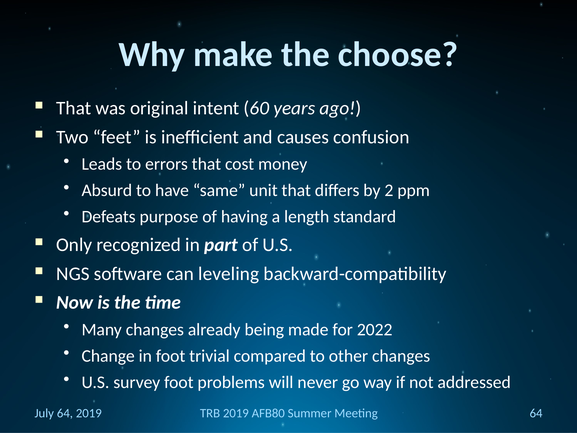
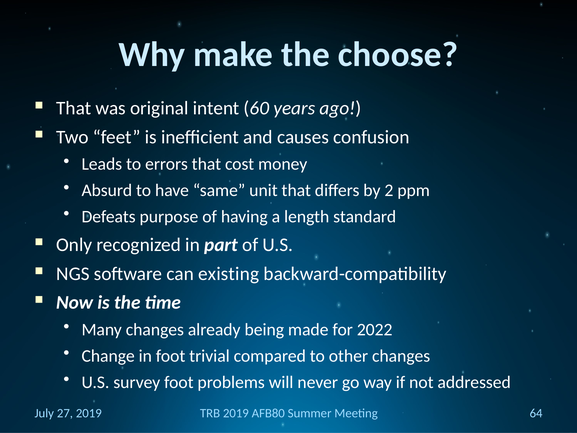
leveling: leveling -> existing
July 64: 64 -> 27
